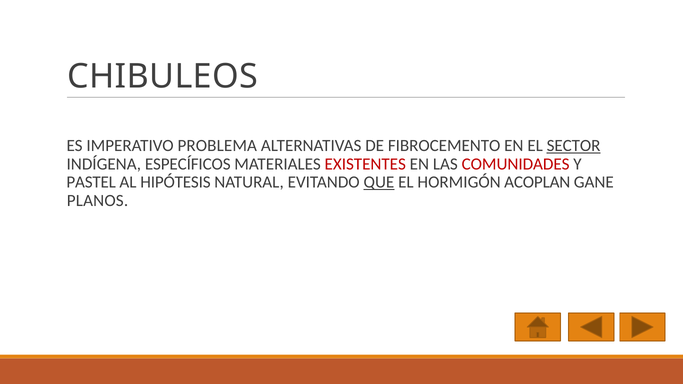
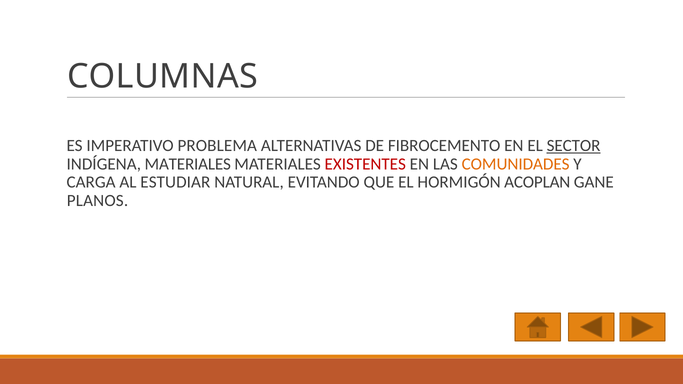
CHIBULEOS: CHIBULEOS -> COLUMNAS
INDÍGENA ESPECÍFICOS: ESPECÍFICOS -> MATERIALES
COMUNIDADES colour: red -> orange
PASTEL: PASTEL -> CARGA
HIPÓTESIS: HIPÓTESIS -> ESTUDIAR
QUE underline: present -> none
